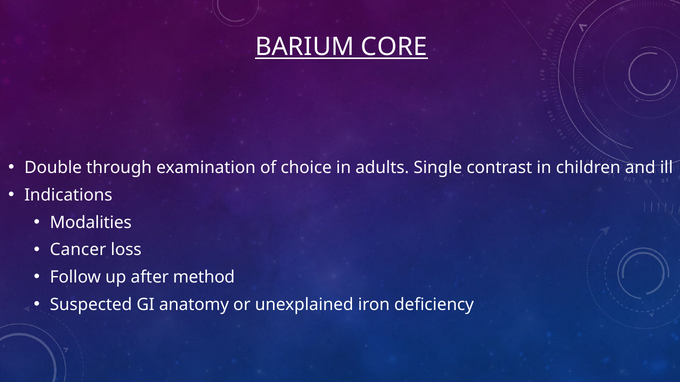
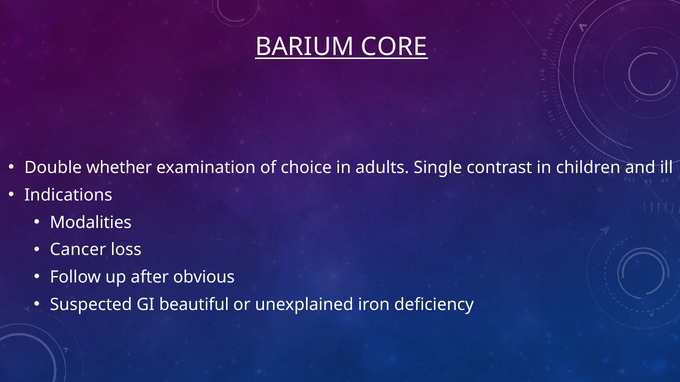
through: through -> whether
method: method -> obvious
anatomy: anatomy -> beautiful
